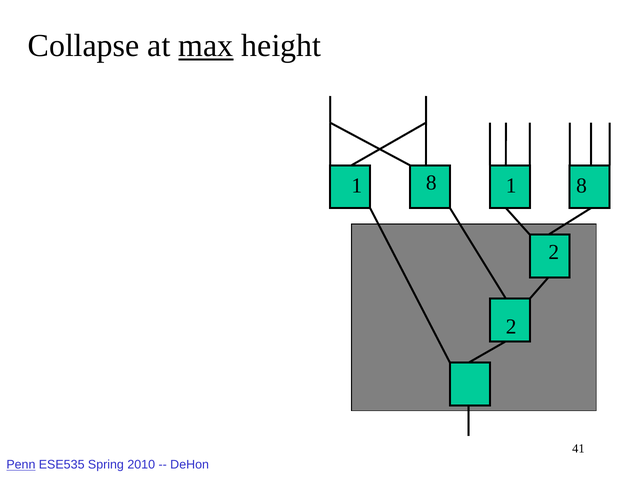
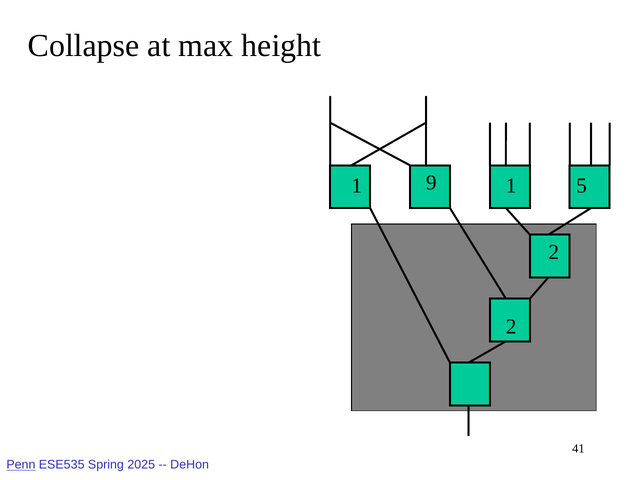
max underline: present -> none
8 at (431, 182): 8 -> 9
8 at (581, 185): 8 -> 5
2010: 2010 -> 2025
